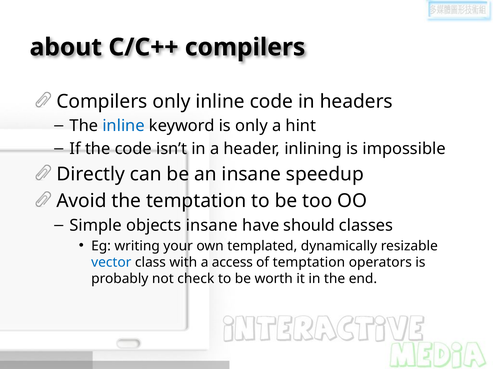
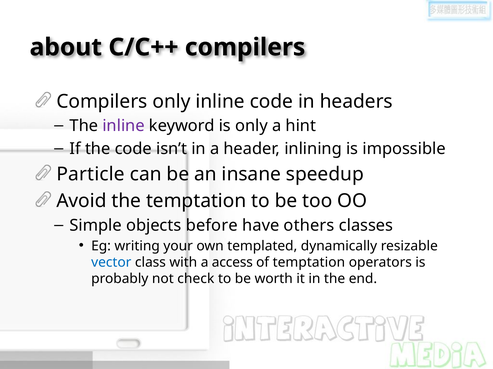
inline at (124, 126) colour: blue -> purple
Directly: Directly -> Particle
objects insane: insane -> before
should: should -> others
